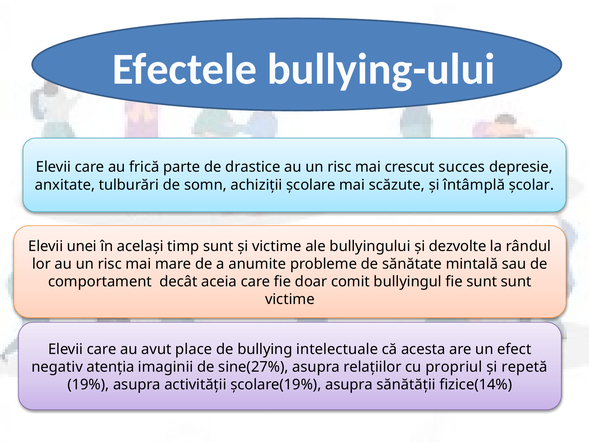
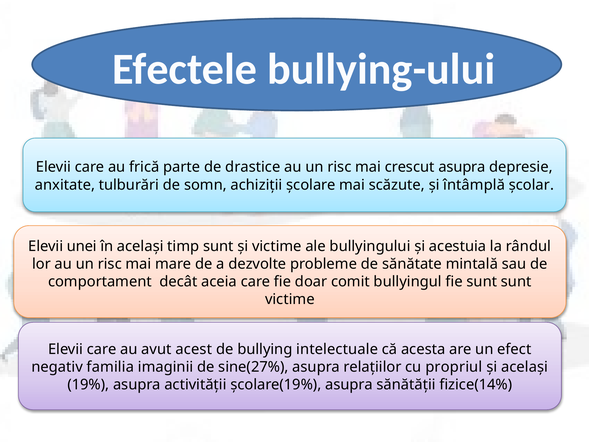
crescut succes: succes -> asupra
dezvolte: dezvolte -> acestuia
anumite: anumite -> dezvolte
place: place -> acest
atenția: atenția -> familia
și repetă: repetă -> același
